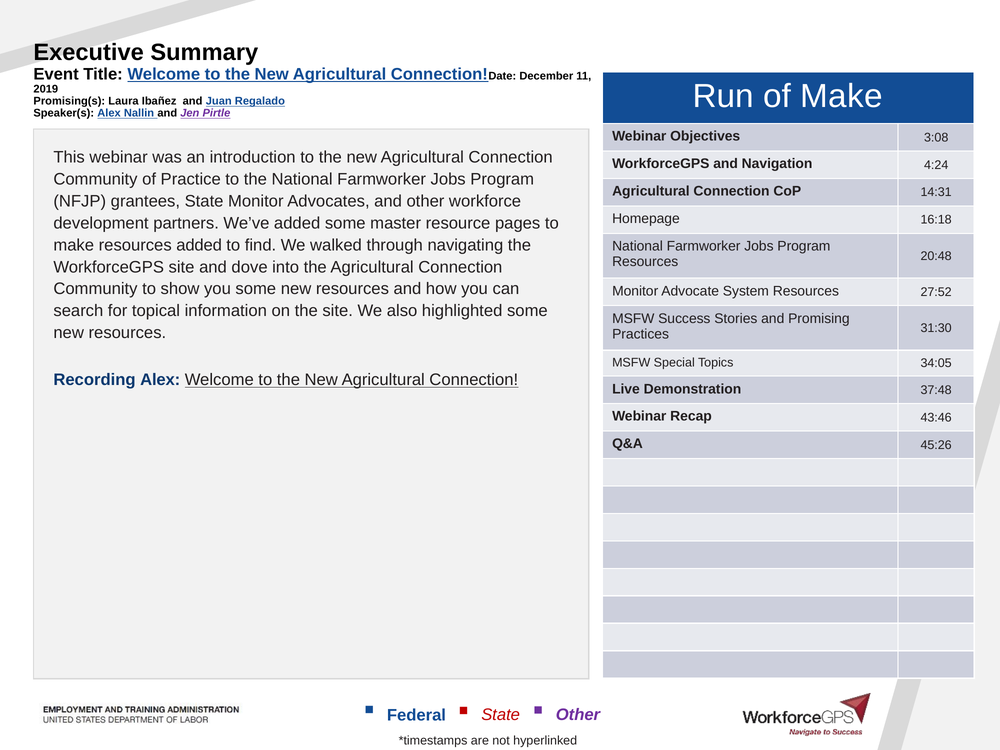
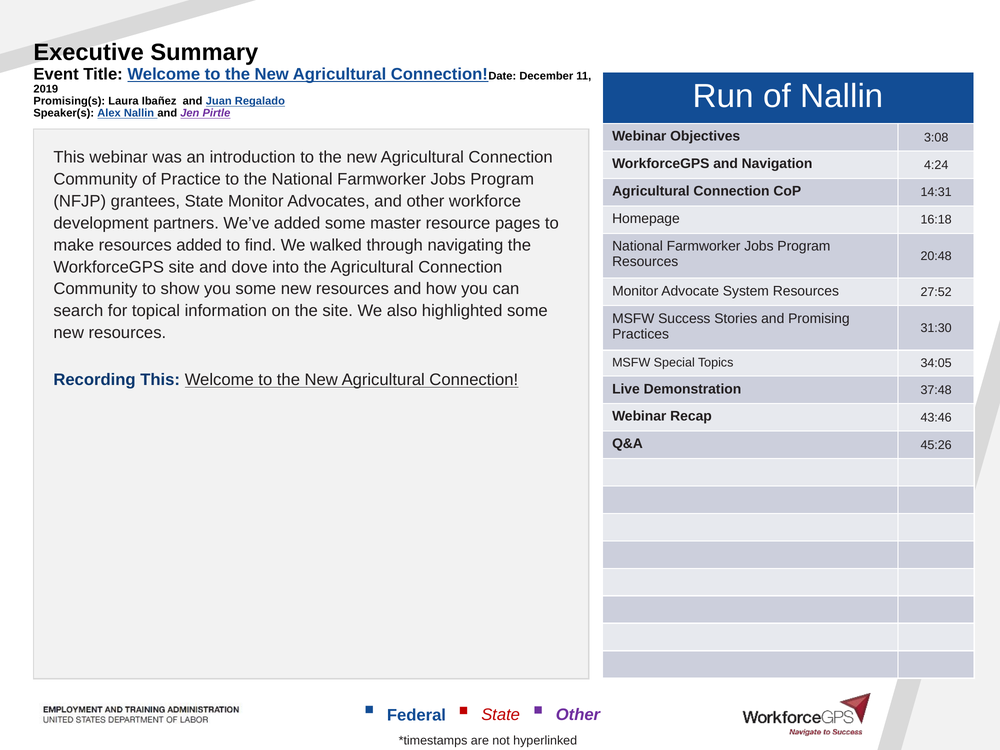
of Make: Make -> Nallin
Recording Alex: Alex -> This
